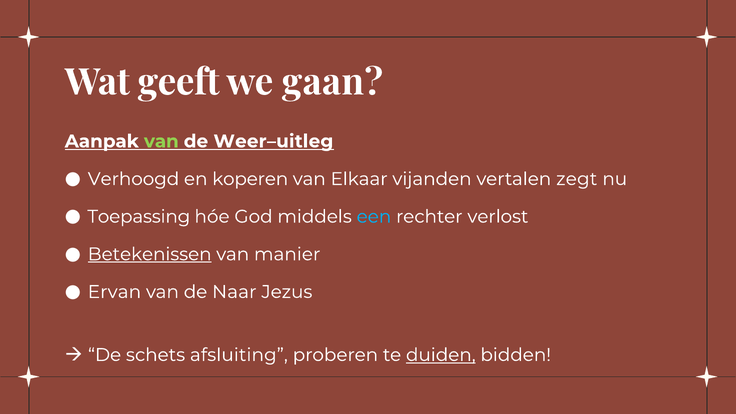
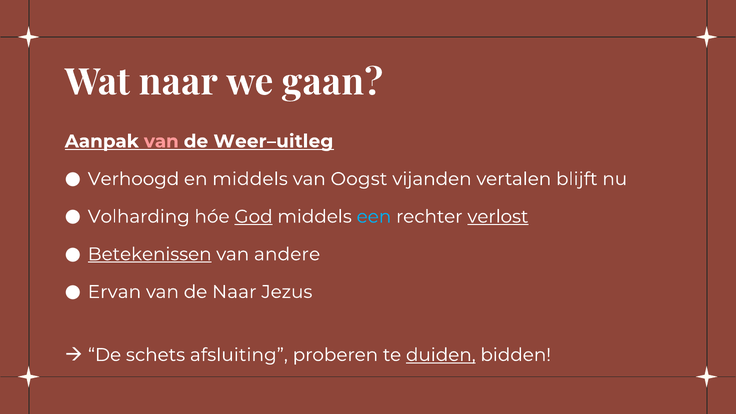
Wat geeft: geeft -> naar
van at (161, 141) colour: light green -> pink
en koperen: koperen -> middels
Elkaar: Elkaar -> Oogst
zegt: zegt -> blijft
Toepassing: Toepassing -> Volharding
God underline: none -> present
verlost underline: none -> present
manier: manier -> andere
